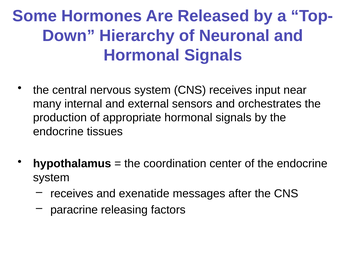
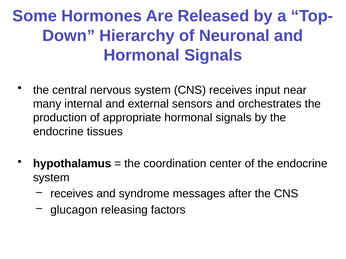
exenatide: exenatide -> syndrome
paracrine: paracrine -> glucagon
